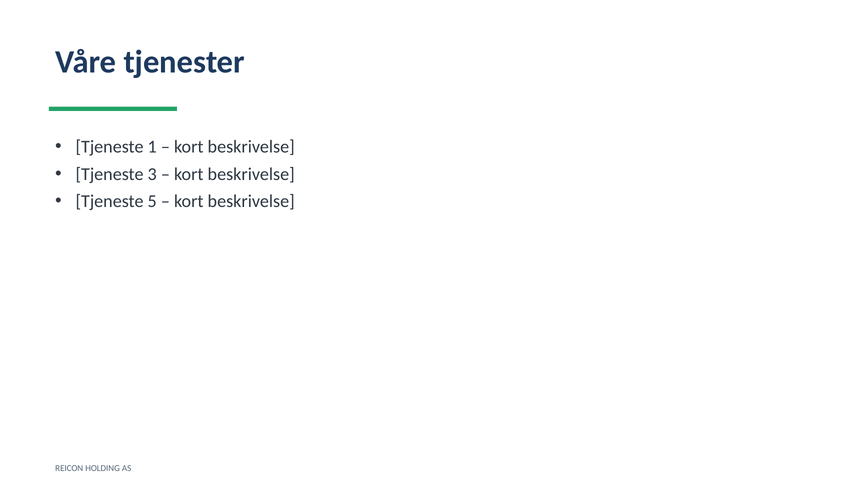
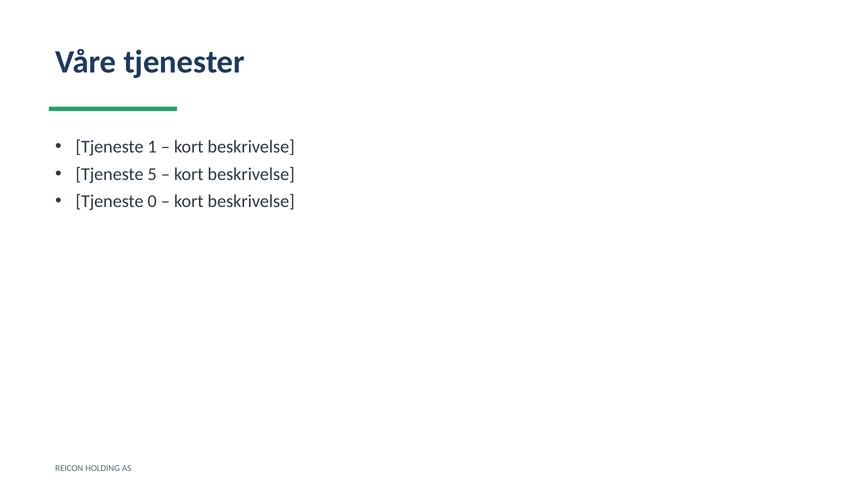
3: 3 -> 5
5: 5 -> 0
